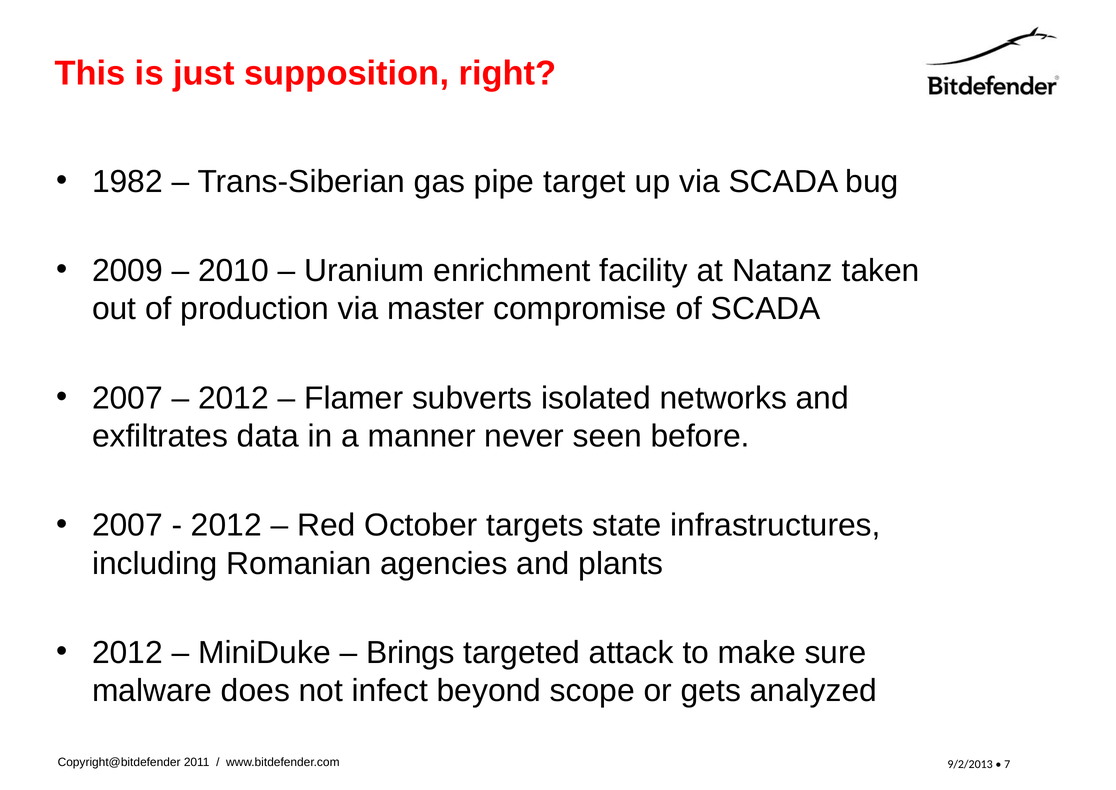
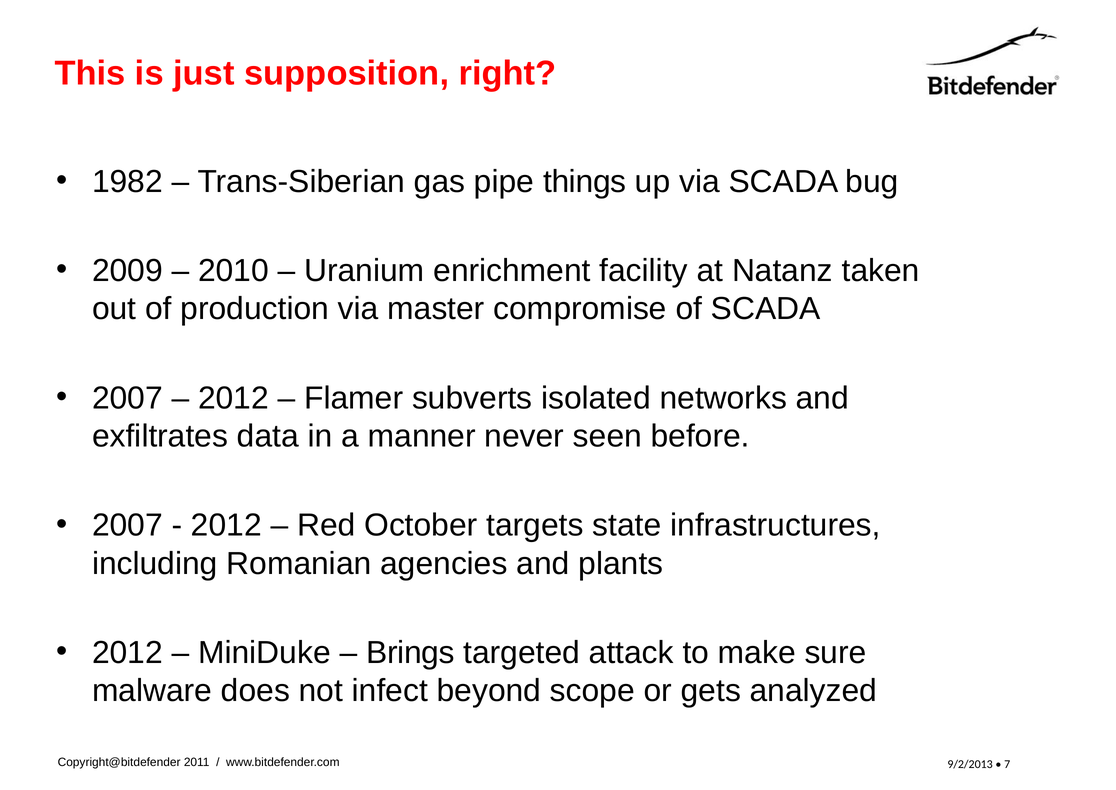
target: target -> things
